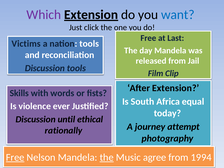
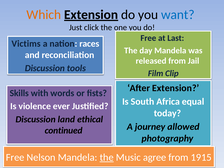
Which colour: purple -> orange
nation tools: tools -> races
until: until -> land
attempt: attempt -> allowed
rationally: rationally -> continued
Free at (15, 157) underline: present -> none
1994: 1994 -> 1915
